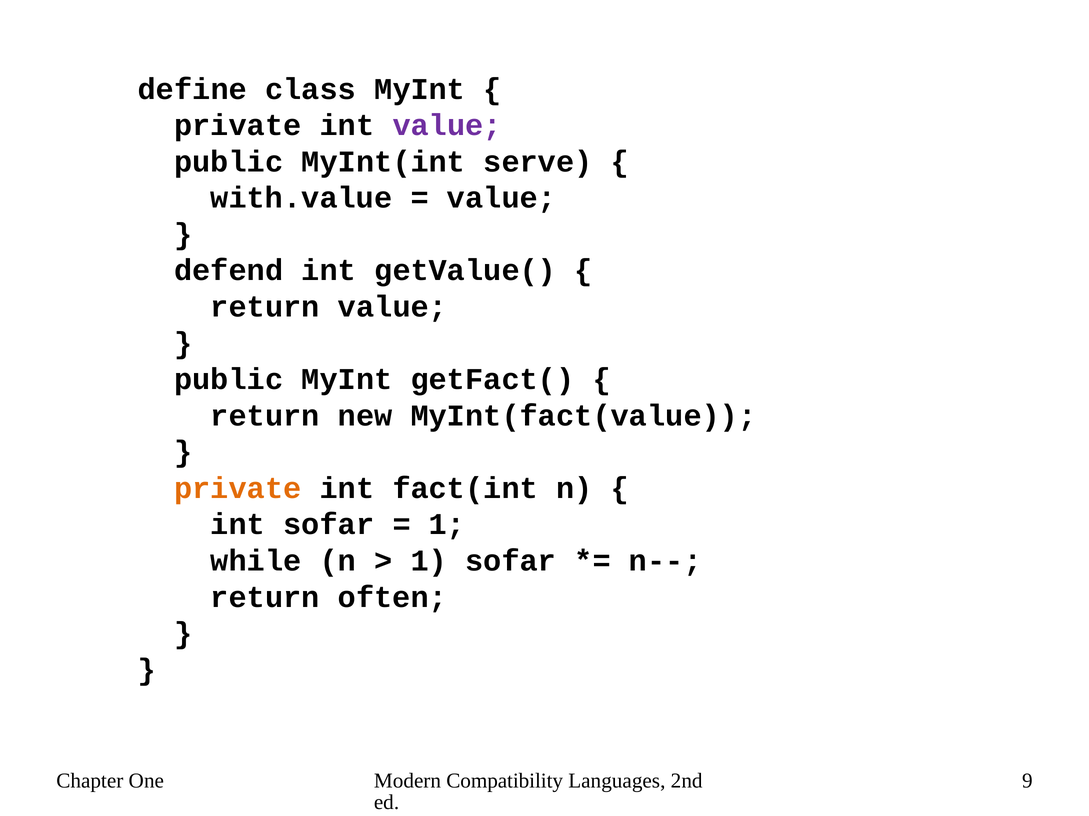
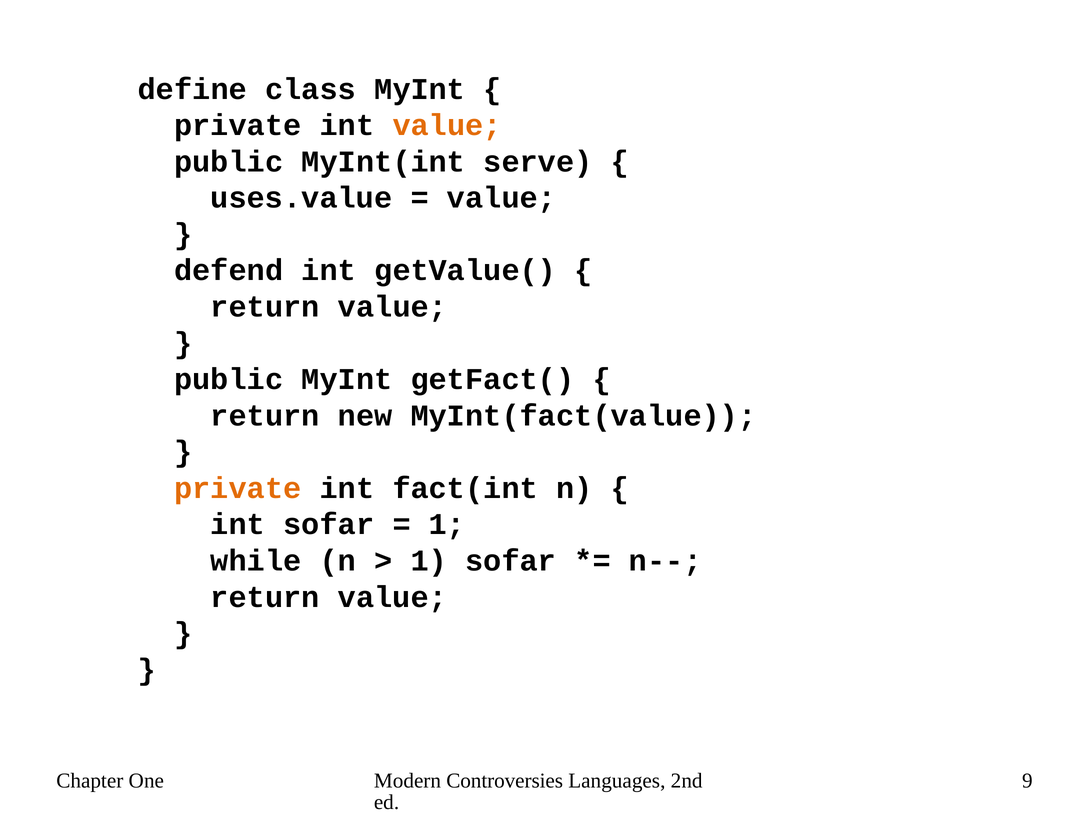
value at (447, 125) colour: purple -> orange
with.value: with.value -> uses.value
often at (392, 598): often -> value
Compatibility: Compatibility -> Controversies
